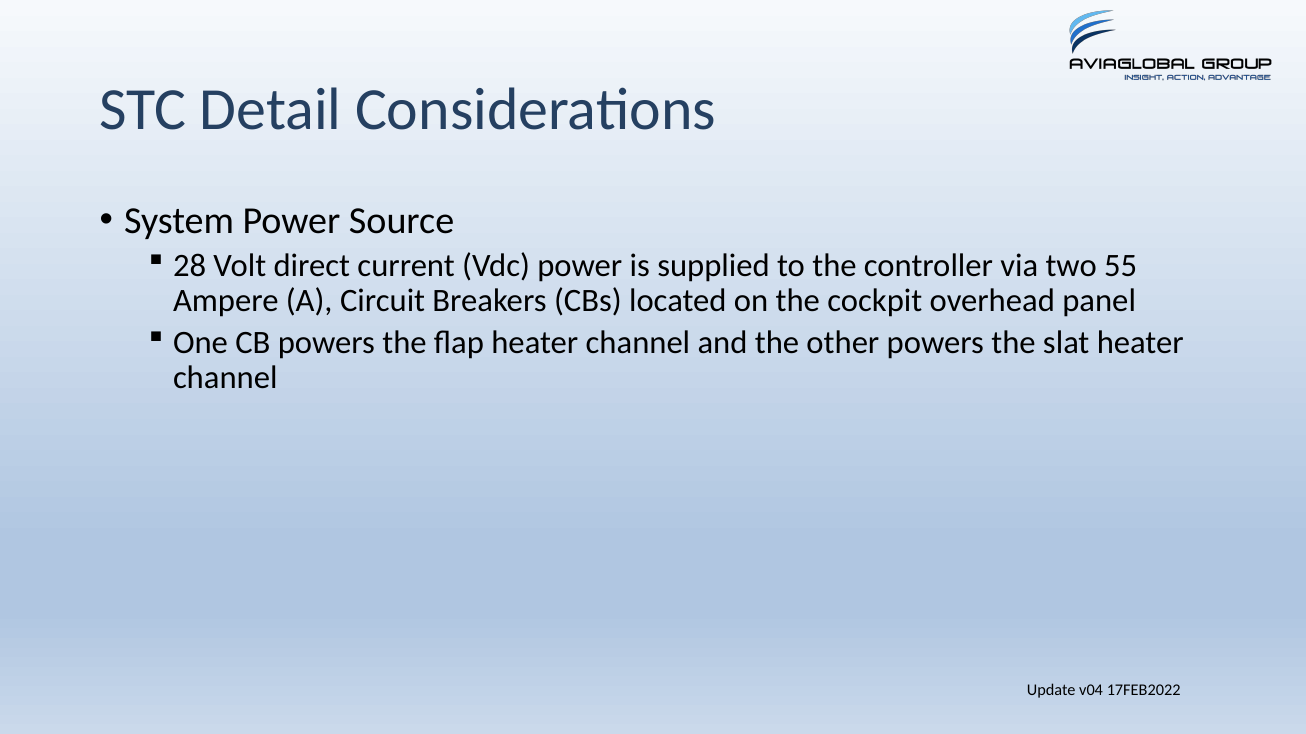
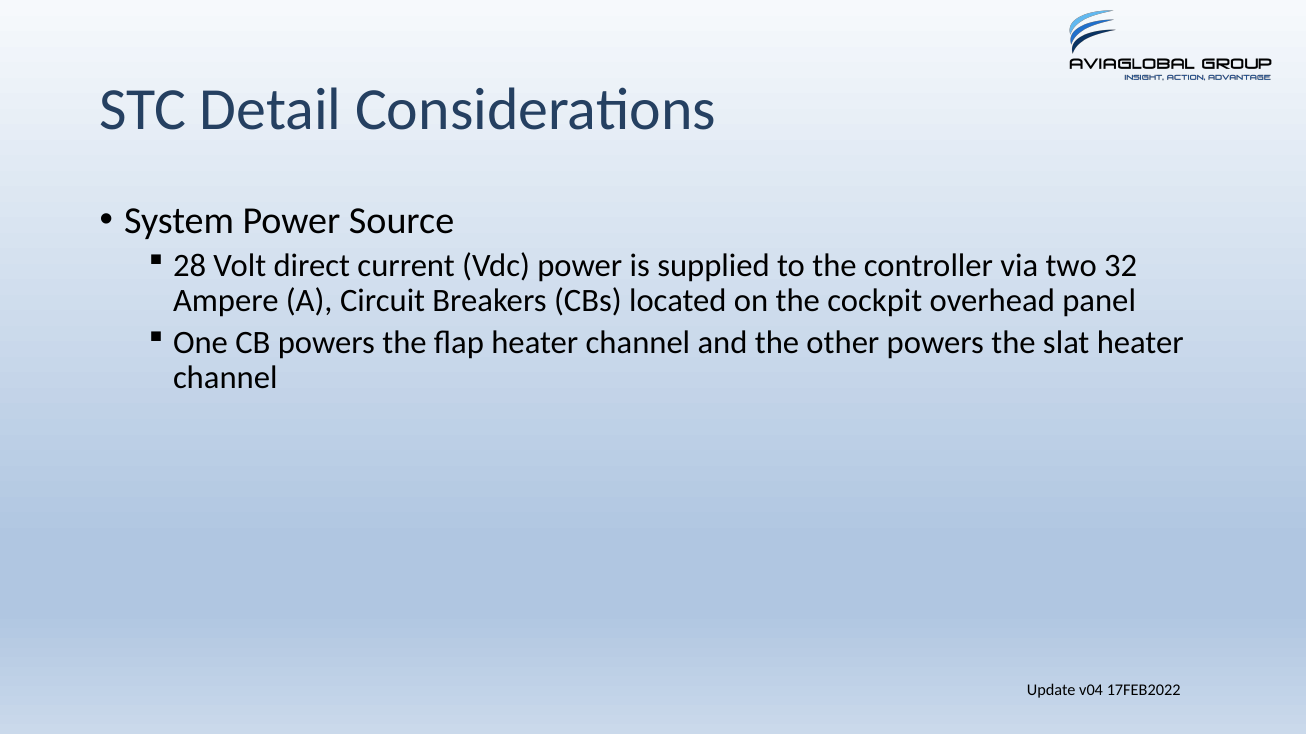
55: 55 -> 32
